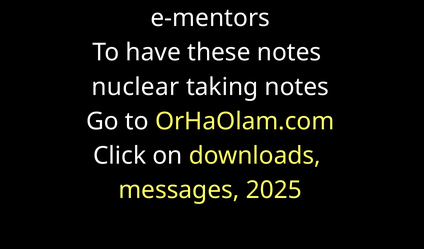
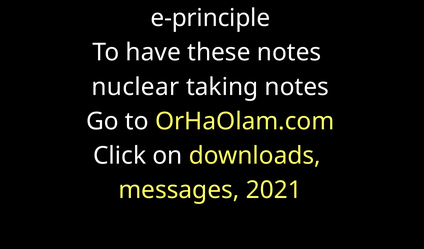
e-mentors: e-mentors -> e-principle
2025: 2025 -> 2021
